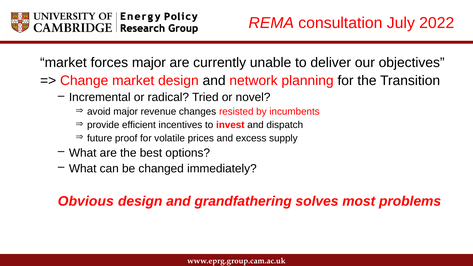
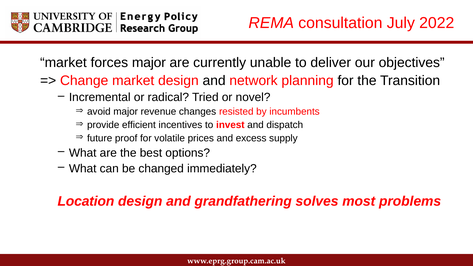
Obvious: Obvious -> Location
